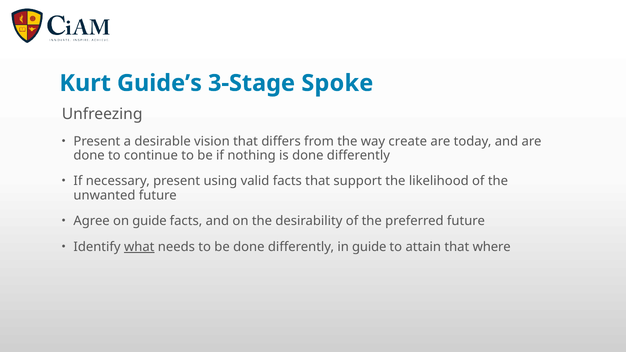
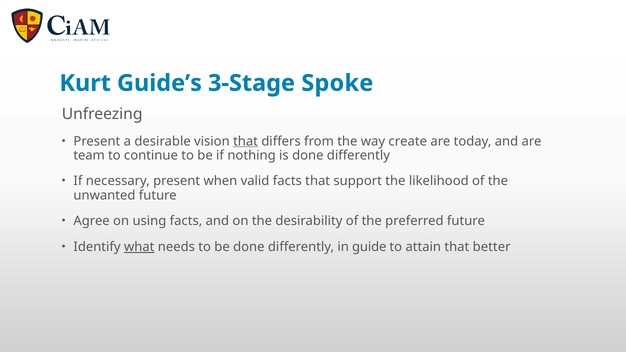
that at (246, 141) underline: none -> present
done at (89, 155): done -> team
using: using -> when
on guide: guide -> using
where: where -> better
